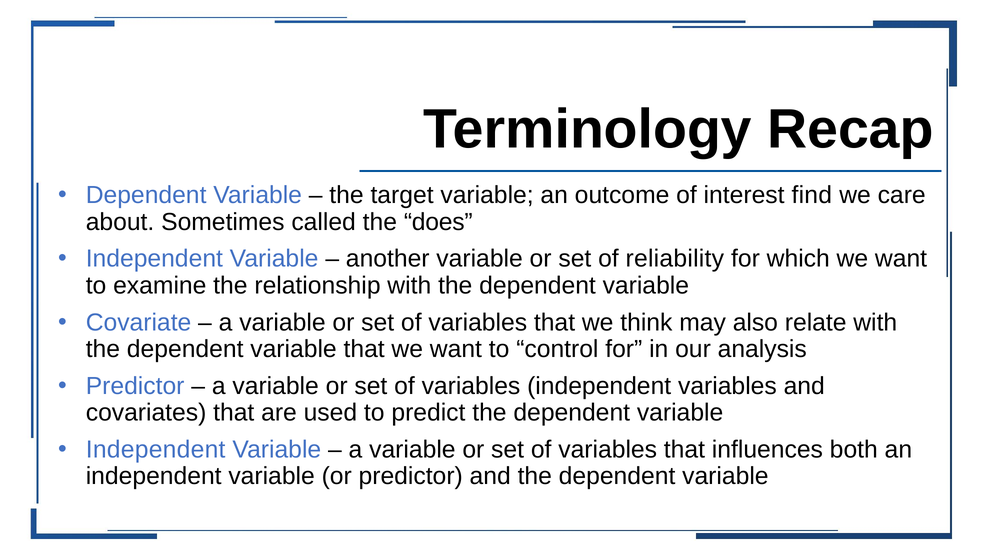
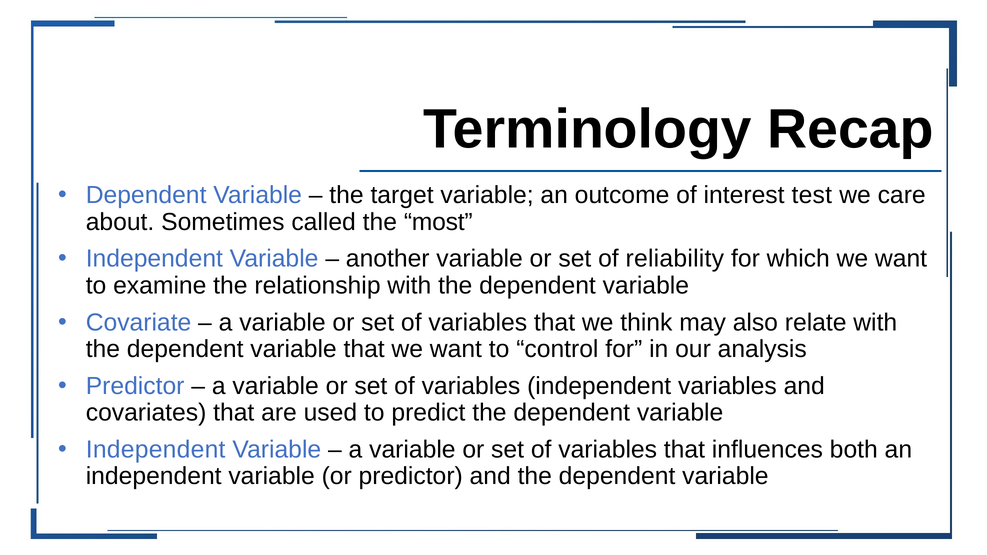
find: find -> test
does: does -> most
